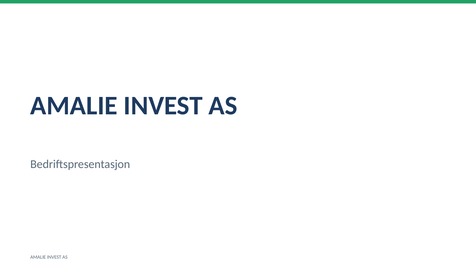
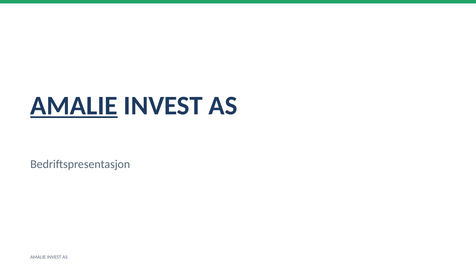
AMALIE at (74, 106) underline: none -> present
